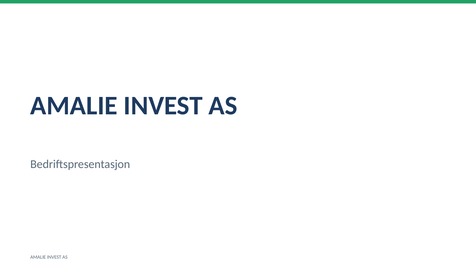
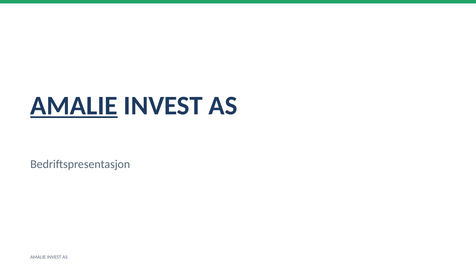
AMALIE at (74, 106) underline: none -> present
